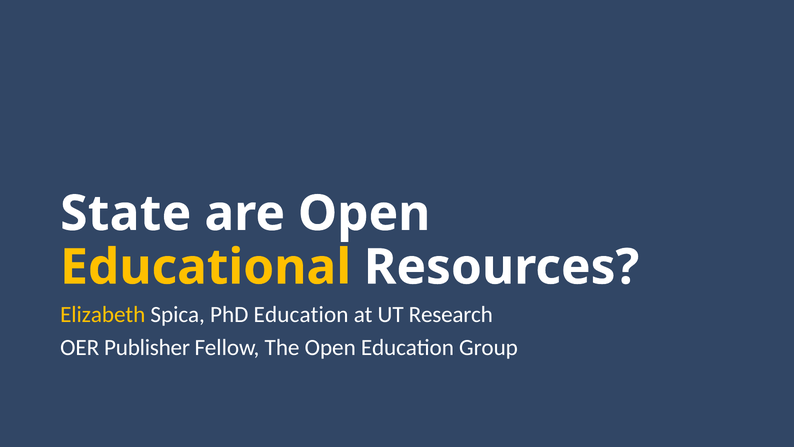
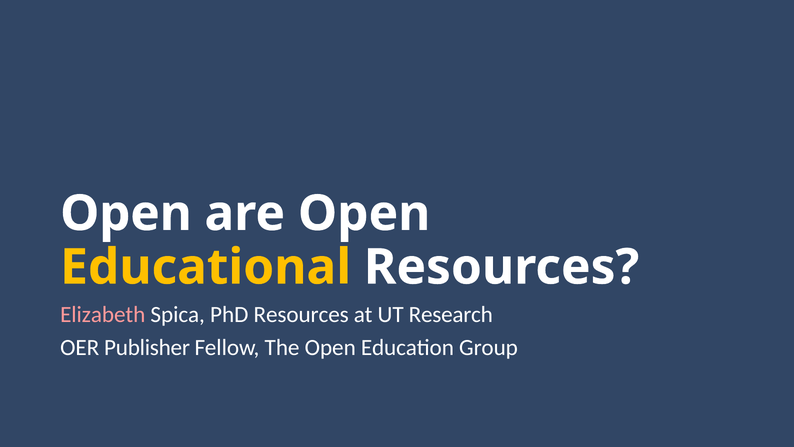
State at (126, 213): State -> Open
Elizabeth colour: yellow -> pink
PhD Education: Education -> Resources
